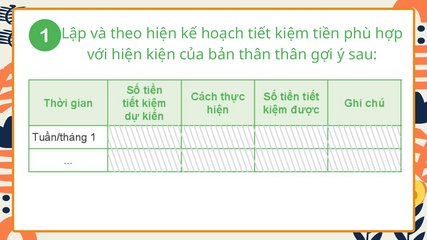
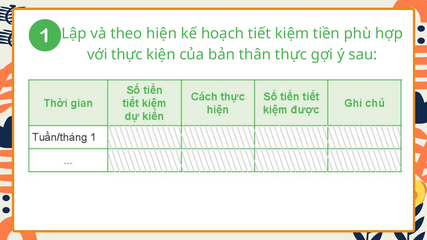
với hiện: hiện -> thực
thân thân: thân -> thực
